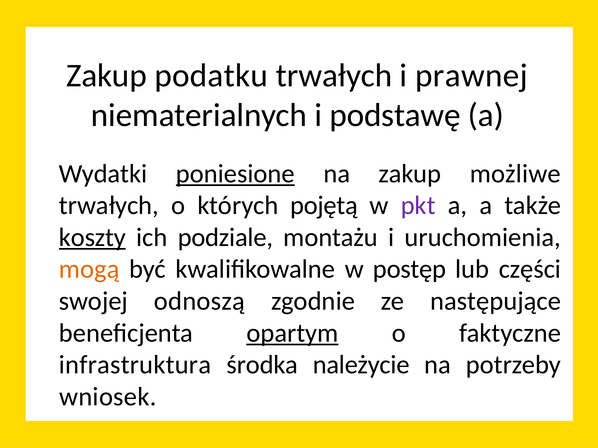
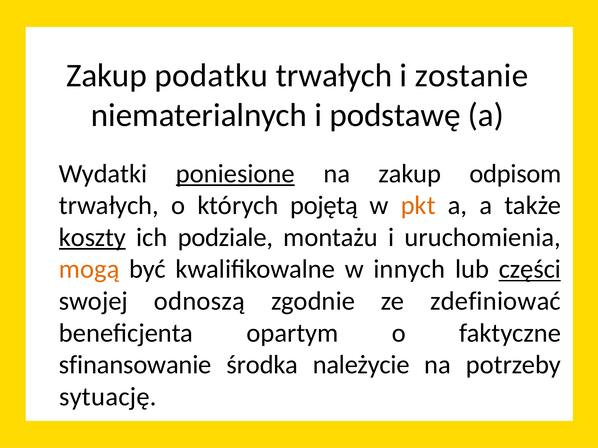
prawnej: prawnej -> zostanie
możliwe: możliwe -> odpisom
pkt colour: purple -> orange
postęp: postęp -> innych
części underline: none -> present
następujące: następujące -> zdefiniować
opartym underline: present -> none
infrastruktura: infrastruktura -> sfinansowanie
wniosek: wniosek -> sytuację
